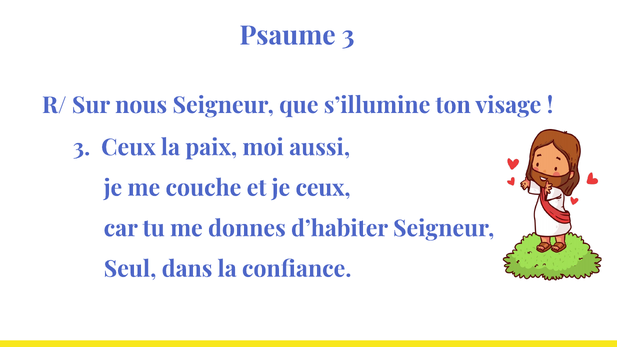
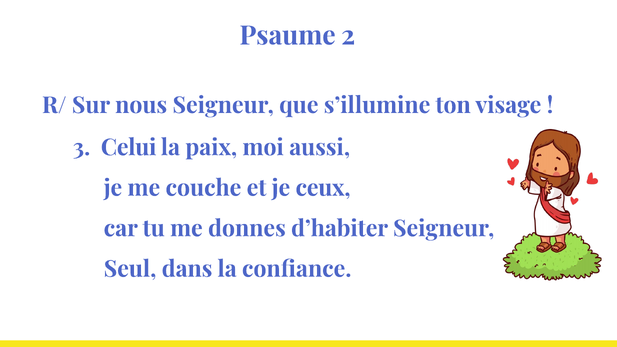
Psaume 3: 3 -> 2
3 Ceux: Ceux -> Celui
